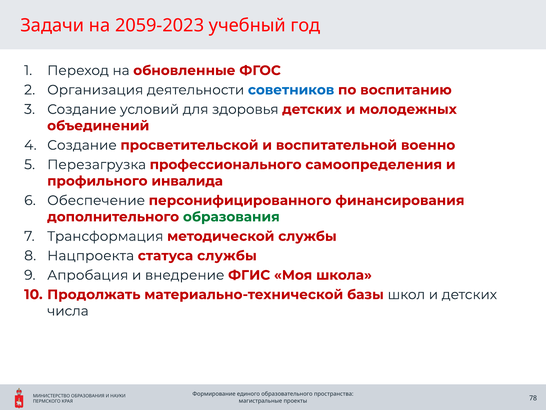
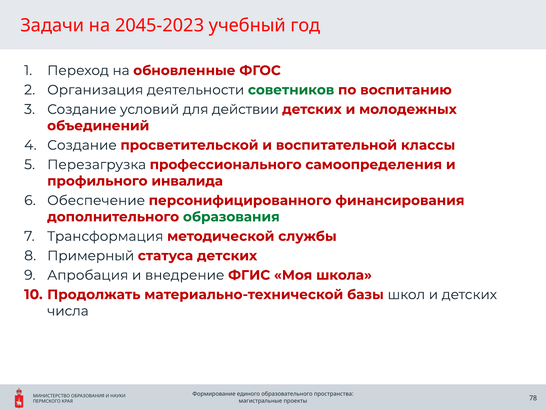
2059-2023: 2059-2023 -> 2045-2023
советников colour: blue -> green
здоровья: здоровья -> действии
военно: военно -> классы
Нацпроекта: Нацпроекта -> Примерный
статуса службы: службы -> детских
